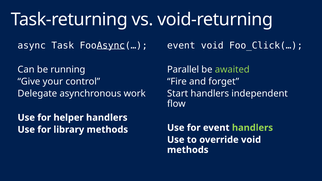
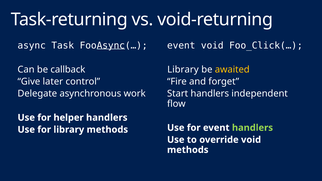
running: running -> callback
Parallel at (183, 70): Parallel -> Library
awaited colour: light green -> yellow
your: your -> later
